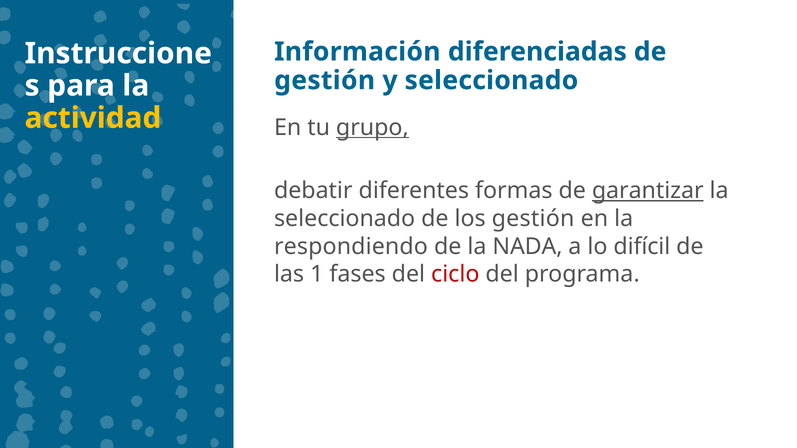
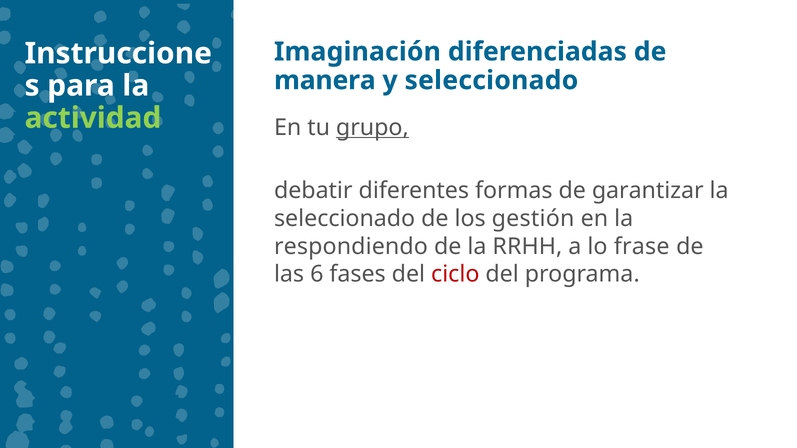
Información: Información -> Imaginación
gestión at (325, 80): gestión -> manera
actividad colour: yellow -> light green
garantizar underline: present -> none
NADA: NADA -> RRHH
difícil: difícil -> frase
1: 1 -> 6
